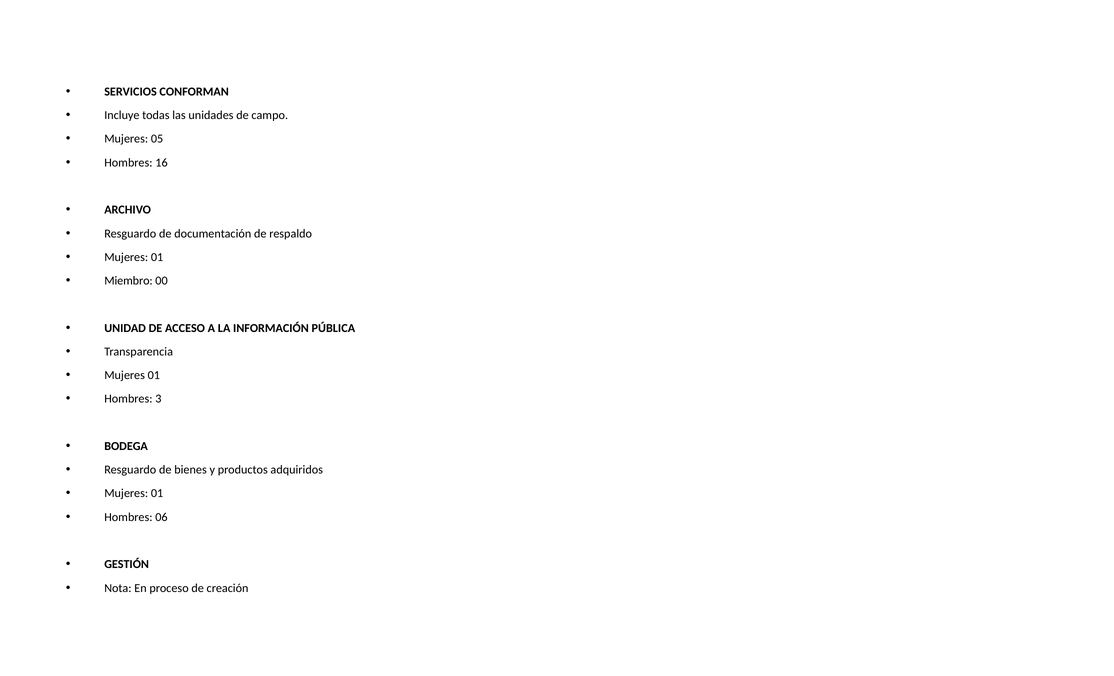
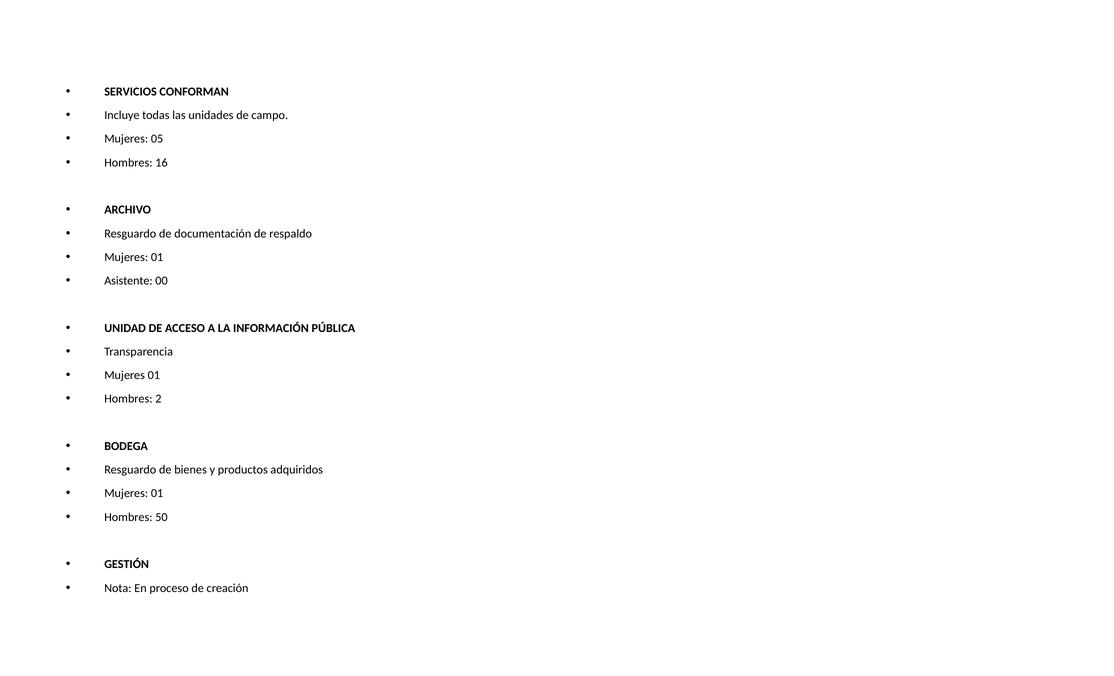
Miembro: Miembro -> Asistente
3: 3 -> 2
06: 06 -> 50
